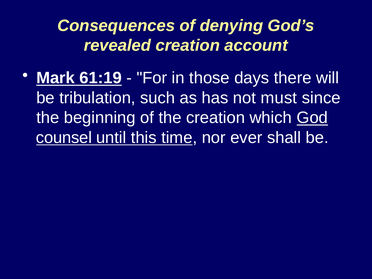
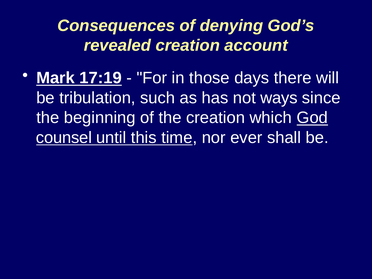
61:19: 61:19 -> 17:19
must: must -> ways
